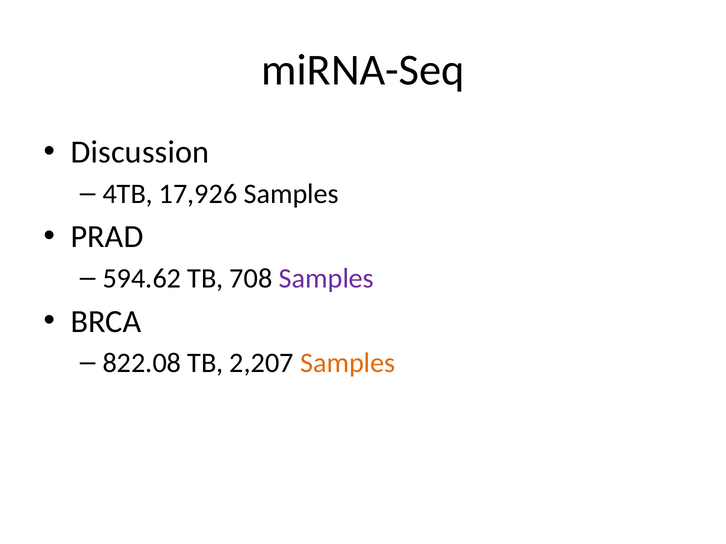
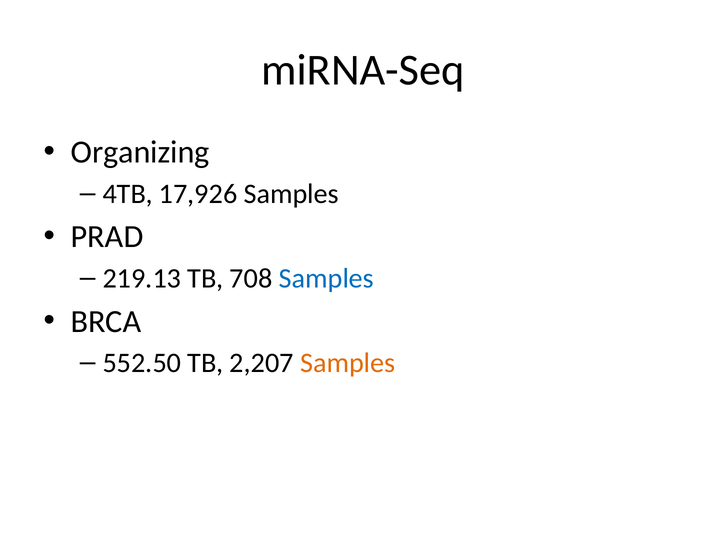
Discussion: Discussion -> Organizing
594.62: 594.62 -> 219.13
Samples at (326, 279) colour: purple -> blue
822.08: 822.08 -> 552.50
